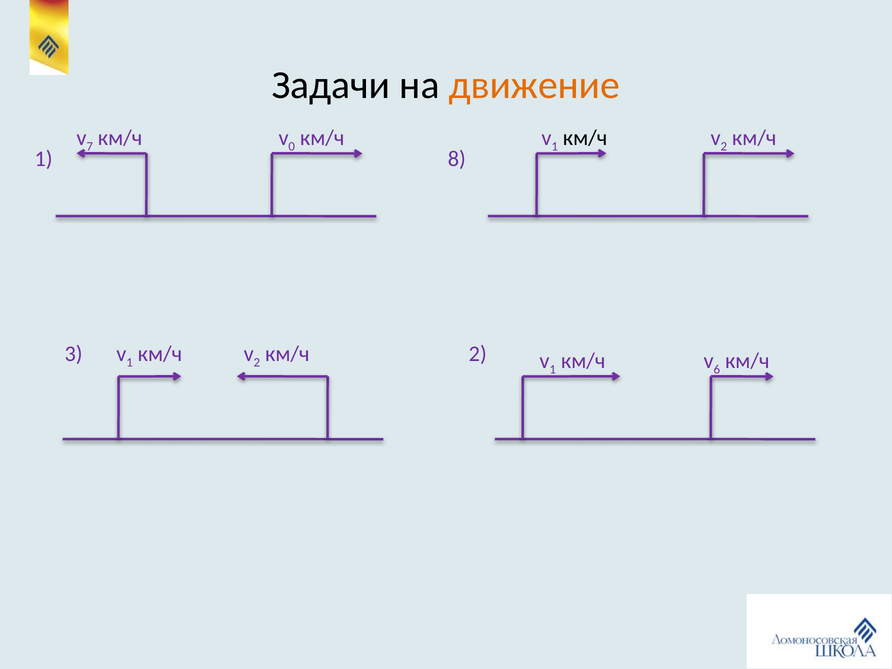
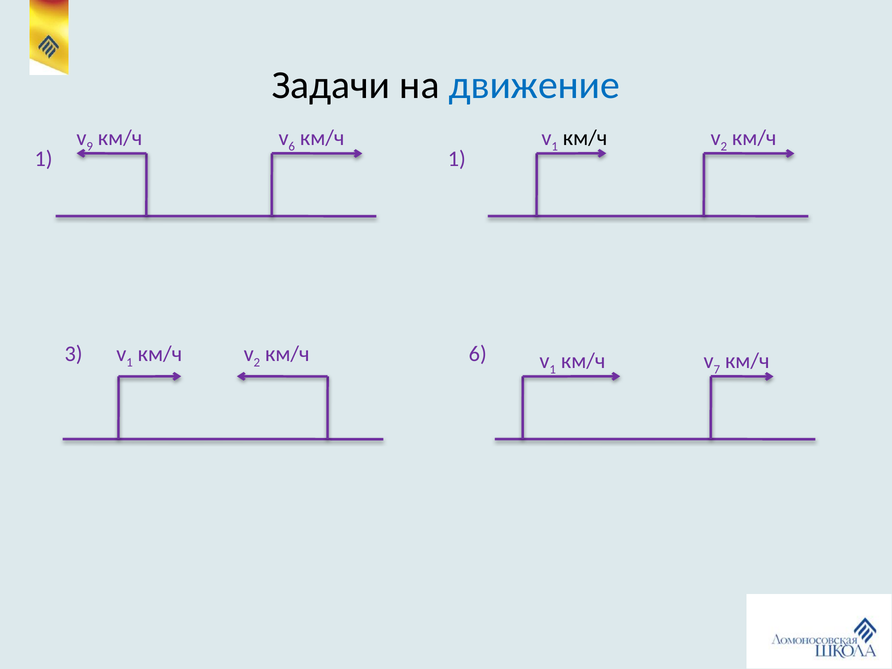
движение colour: orange -> blue
7: 7 -> 9
0 at (292, 146): 0 -> 6
1 8: 8 -> 1
3 2: 2 -> 6
6: 6 -> 7
